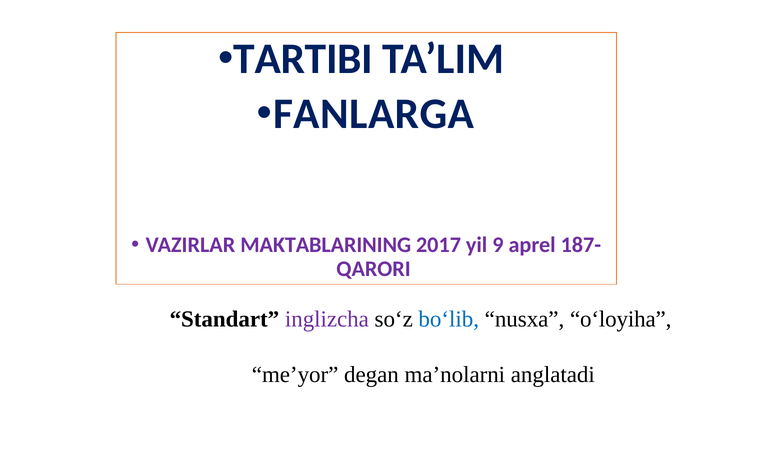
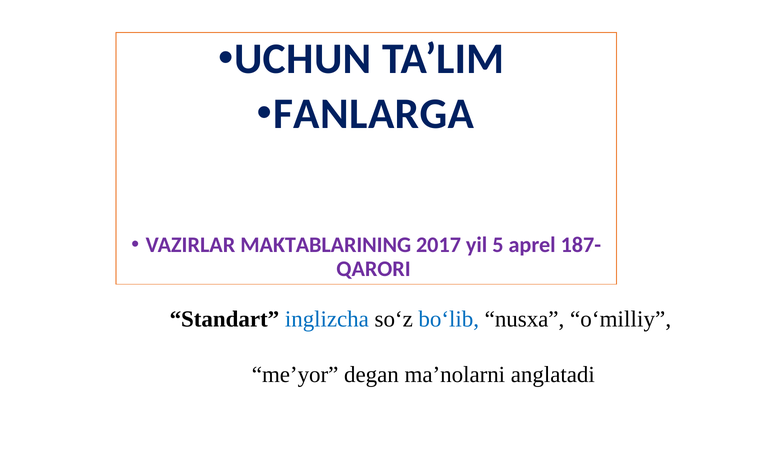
TARTIBI: TARTIBI -> UCHUN
9: 9 -> 5
inglizcha colour: purple -> blue
o‘loyiha: o‘loyiha -> o‘milliy
